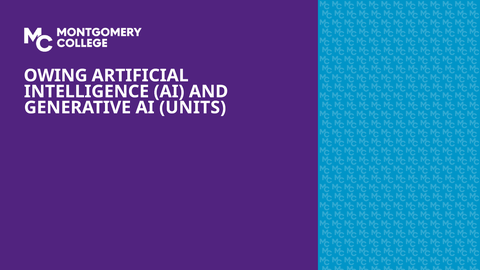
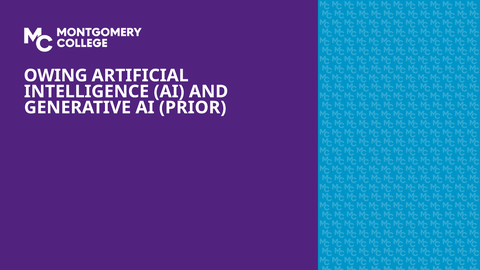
UNITS: UNITS -> PRIOR
